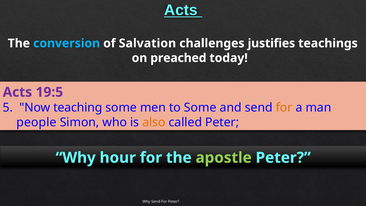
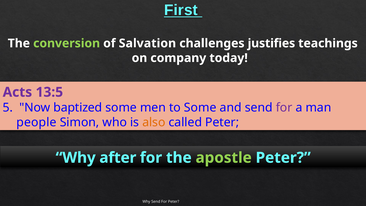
Acts at (181, 10): Acts -> First
conversion colour: light blue -> light green
preached: preached -> company
19:5: 19:5 -> 13:5
teaching: teaching -> baptized
for at (284, 108) colour: orange -> purple
hour: hour -> after
